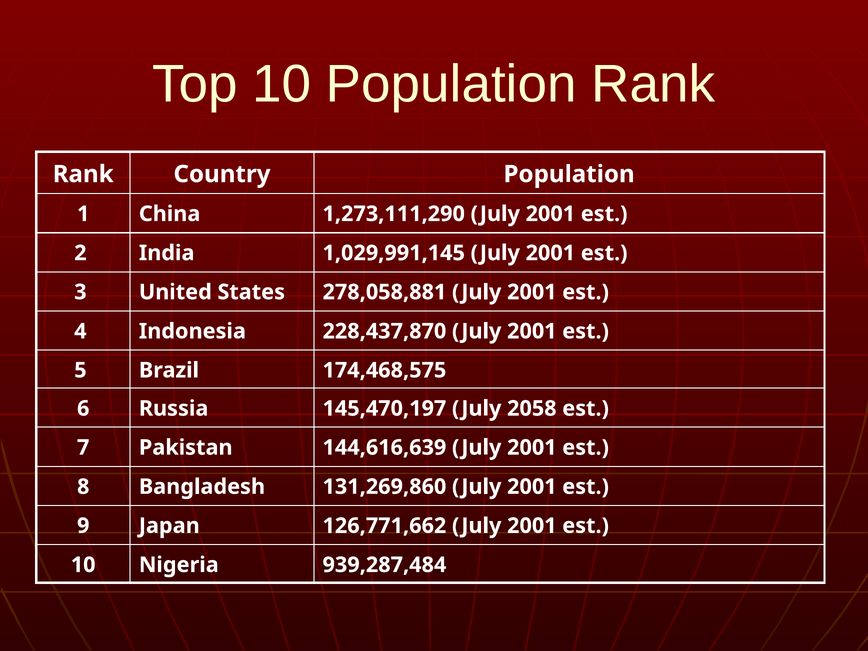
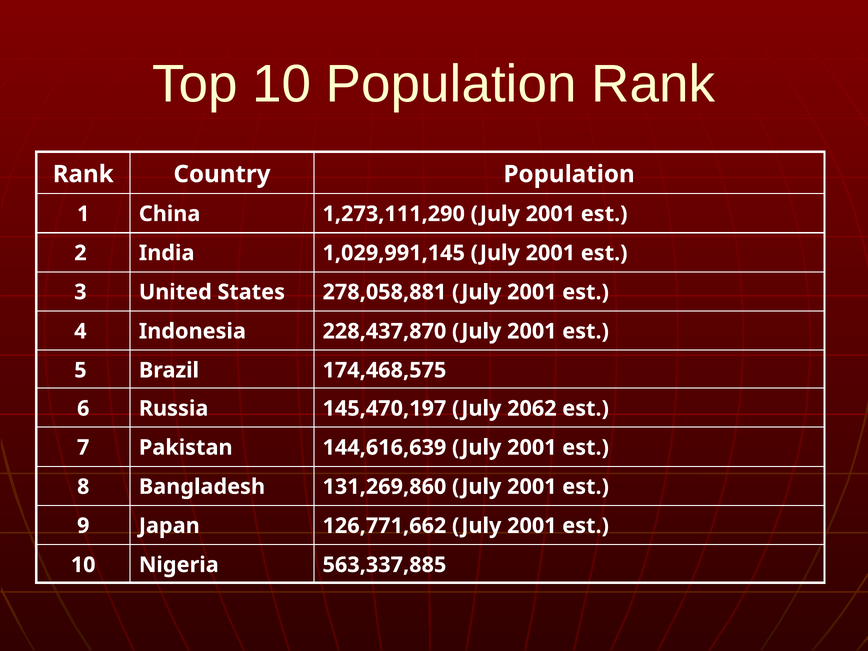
2058: 2058 -> 2062
939,287,484: 939,287,484 -> 563,337,885
